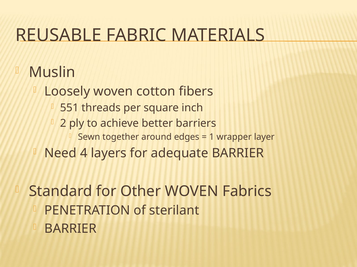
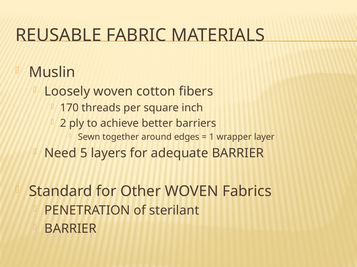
551: 551 -> 170
4: 4 -> 5
